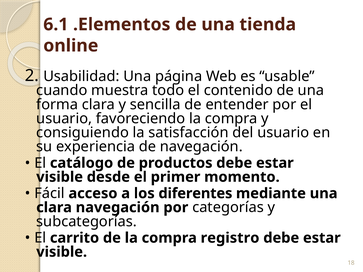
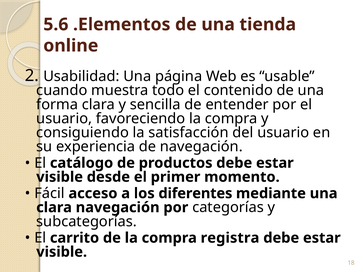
6.1: 6.1 -> 5.6
registro: registro -> registra
